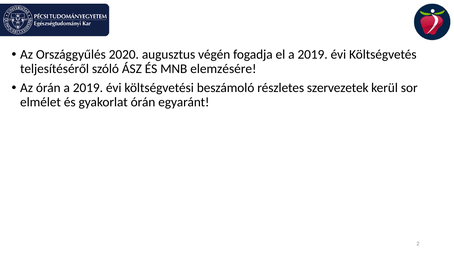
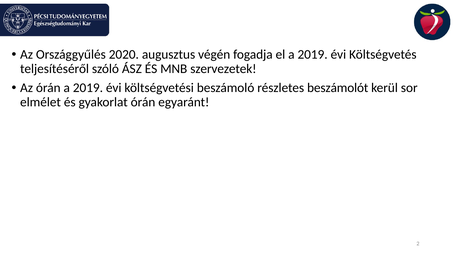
elemzésére: elemzésére -> szervezetek
szervezetek: szervezetek -> beszámolót
